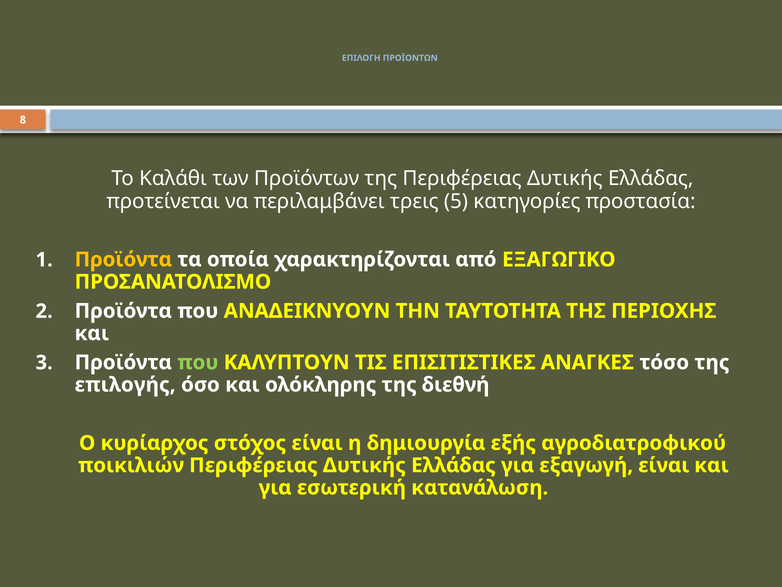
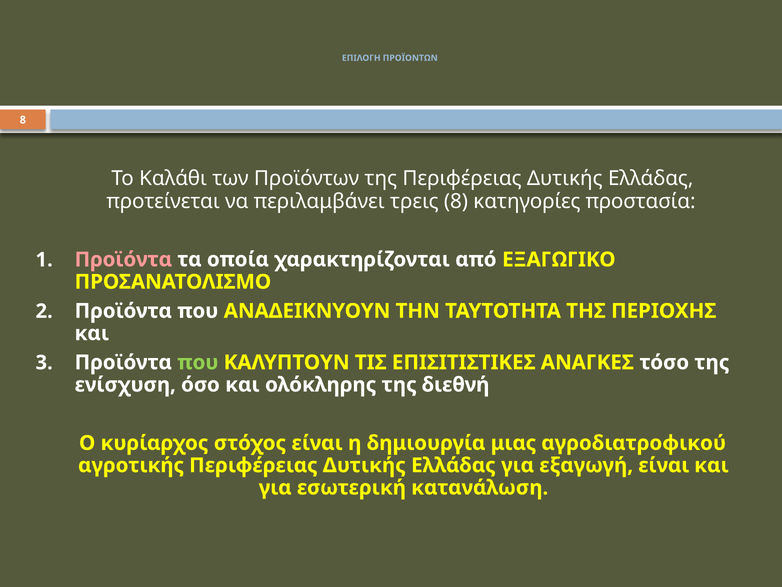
τρεις 5: 5 -> 8
Προϊόντα at (123, 259) colour: yellow -> pink
επιλογής: επιλογής -> ενίσχυση
εξής: εξής -> μιας
ποικιλιών: ποικιλιών -> αγροτικής
